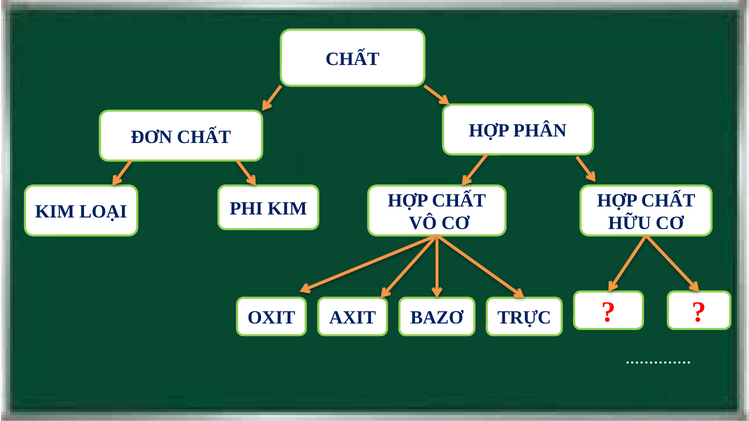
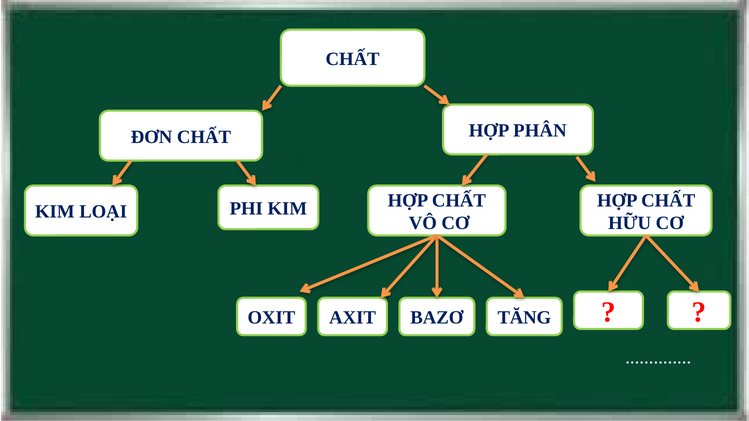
TRỰC: TRỰC -> TĂNG
